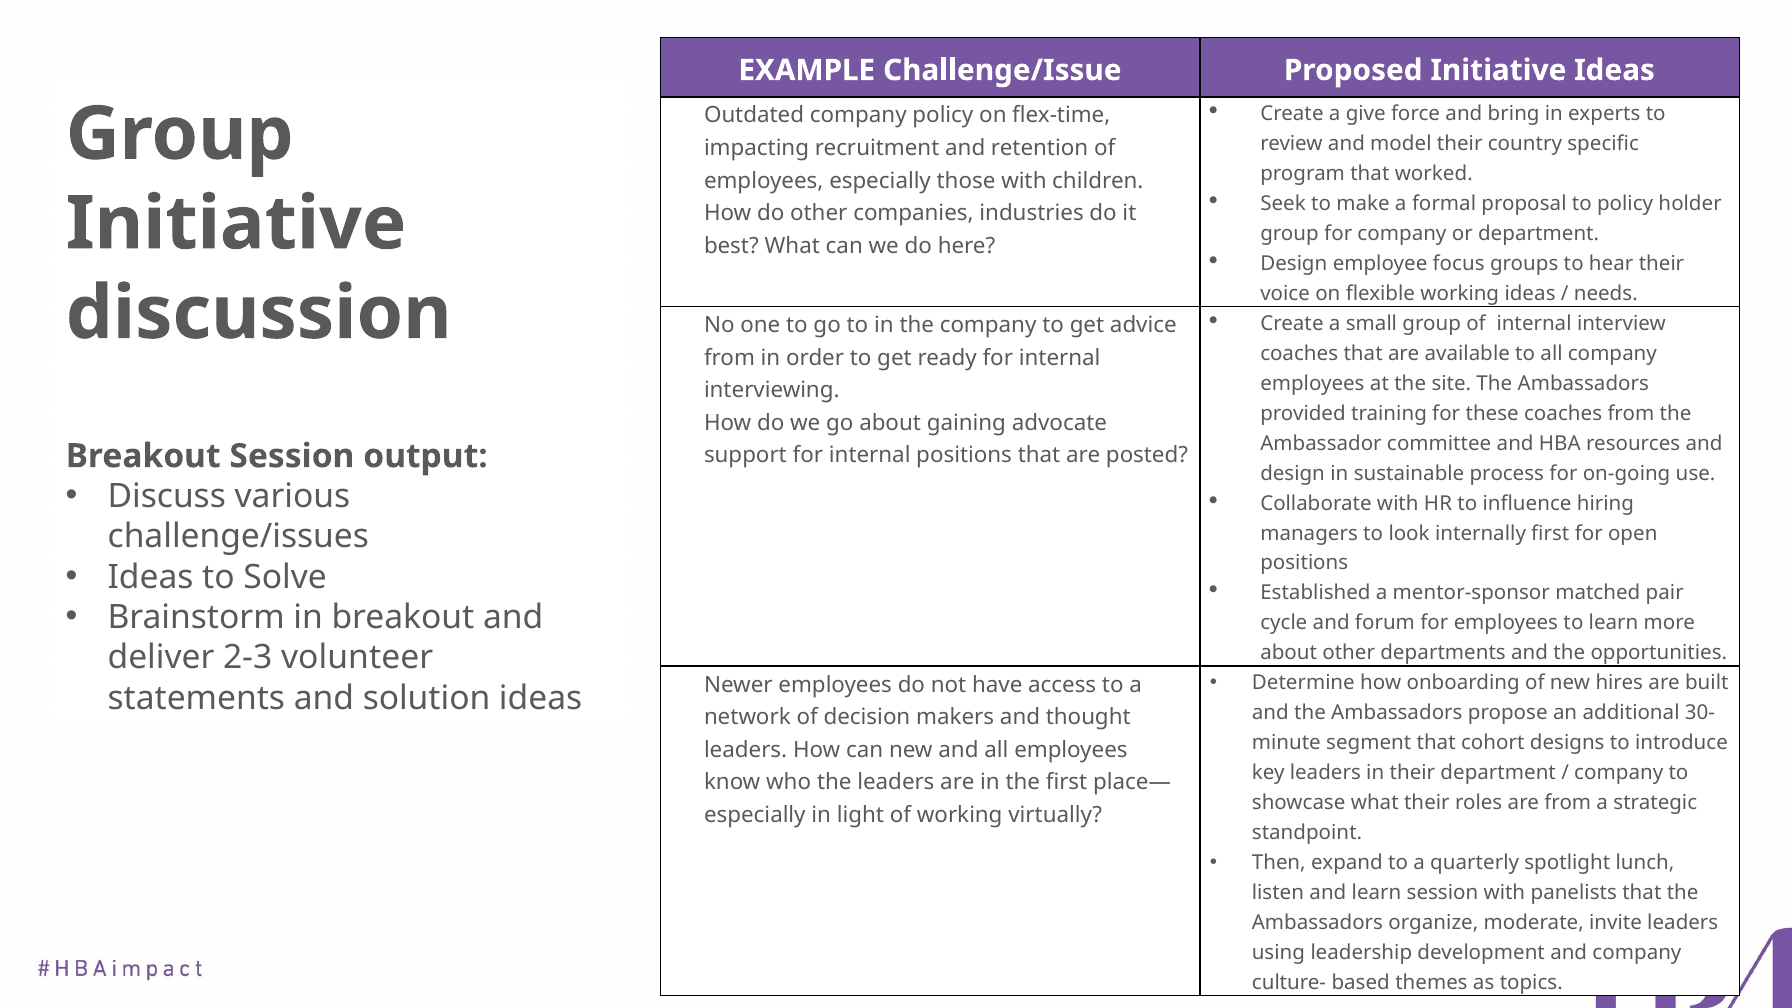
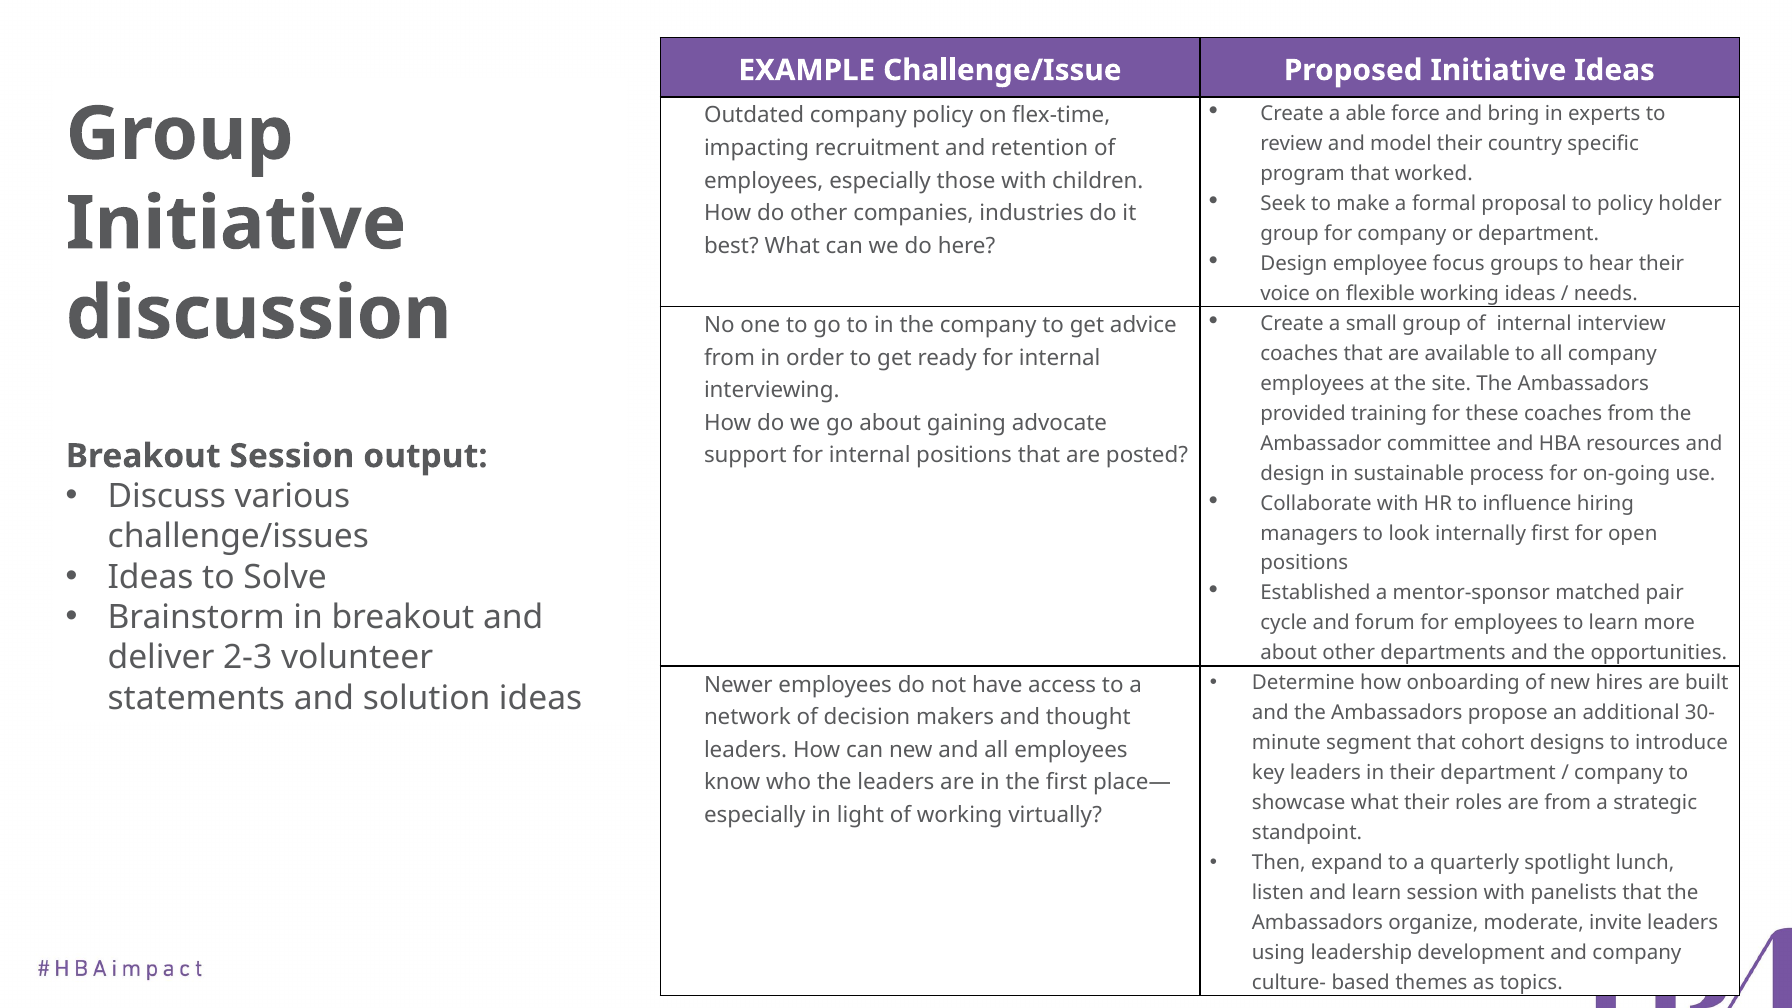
give: give -> able
